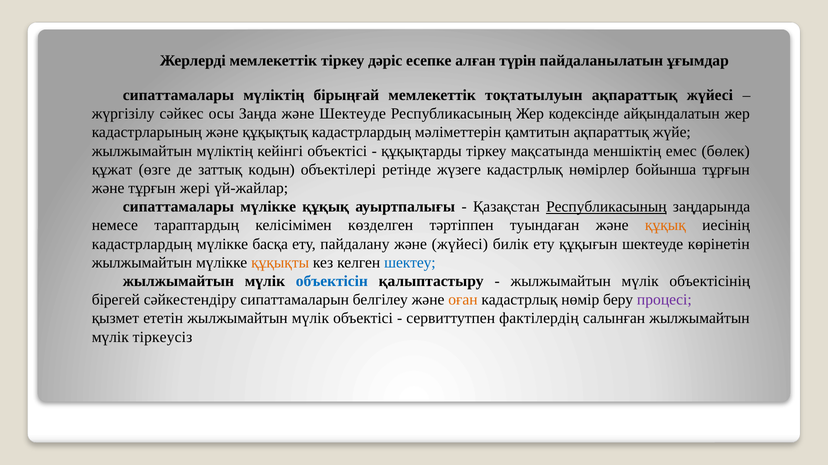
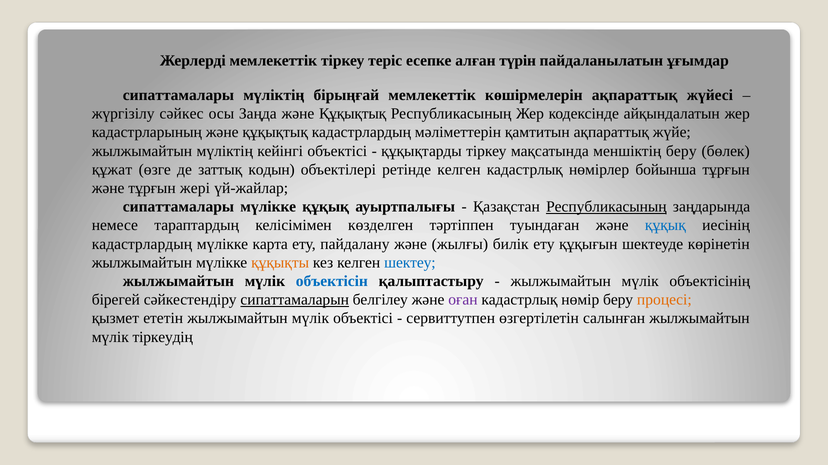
дәріс: дәріс -> теріс
тоқтатылуын: тоқтатылуын -> көшірмелерін
Заңда және Шектеуде: Шектеуде -> Құқықтық
меншіктің емес: емес -> беру
ретінде жүзеге: жүзеге -> келген
құқық at (665, 226) colour: orange -> blue
басқа: басқа -> карта
және жүйесі: жүйесі -> жылғы
сипаттамаларын underline: none -> present
оған colour: orange -> purple
процесі colour: purple -> orange
фактілердің: фактілердің -> өзгертілетін
тіркеусіз: тіркеусіз -> тіркеудің
